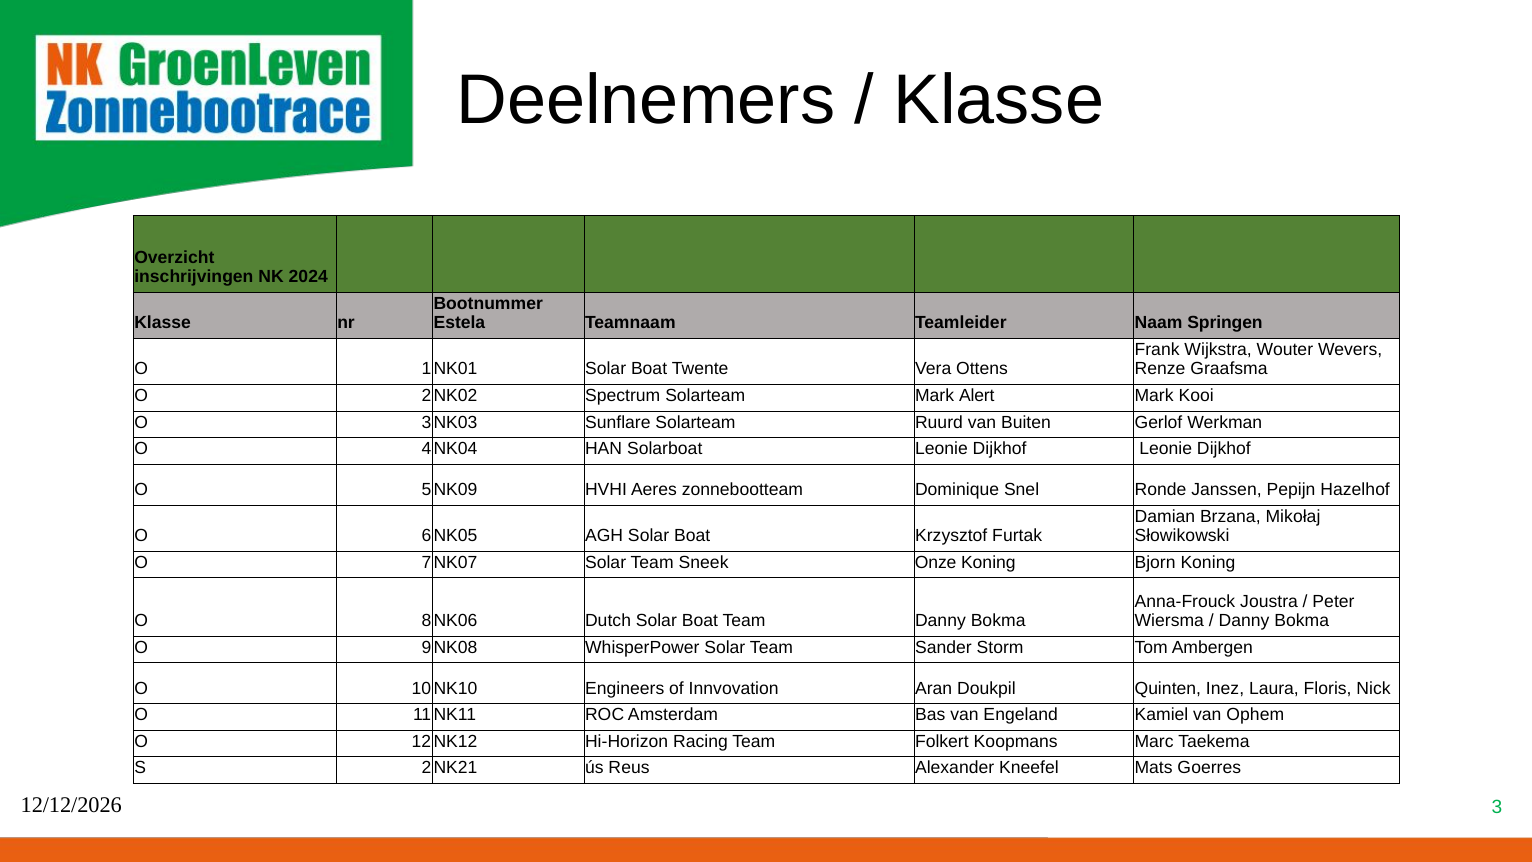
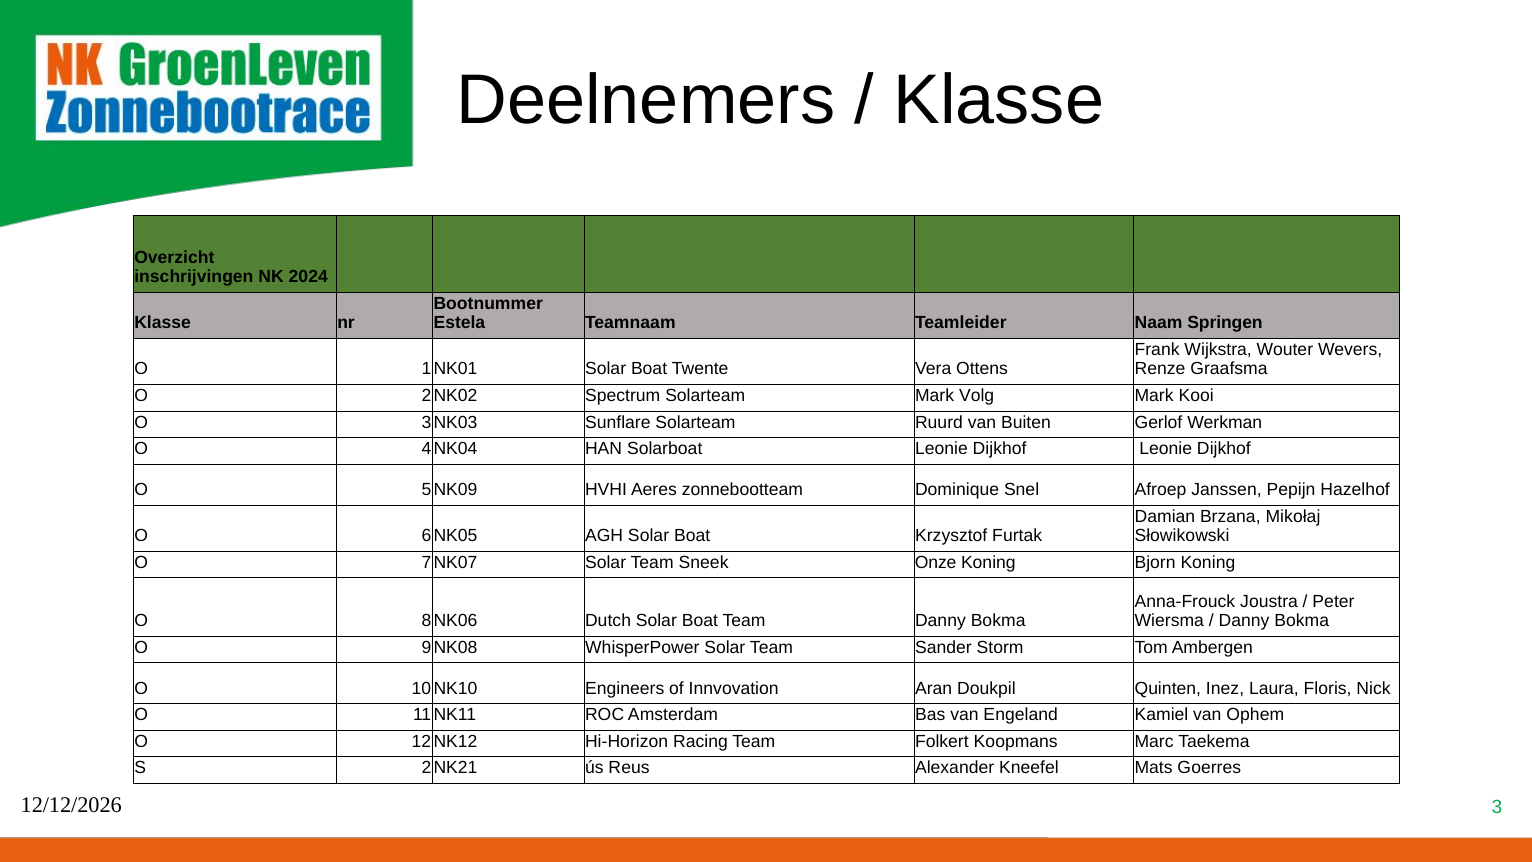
Alert: Alert -> Volg
Ronde: Ronde -> Afroep
